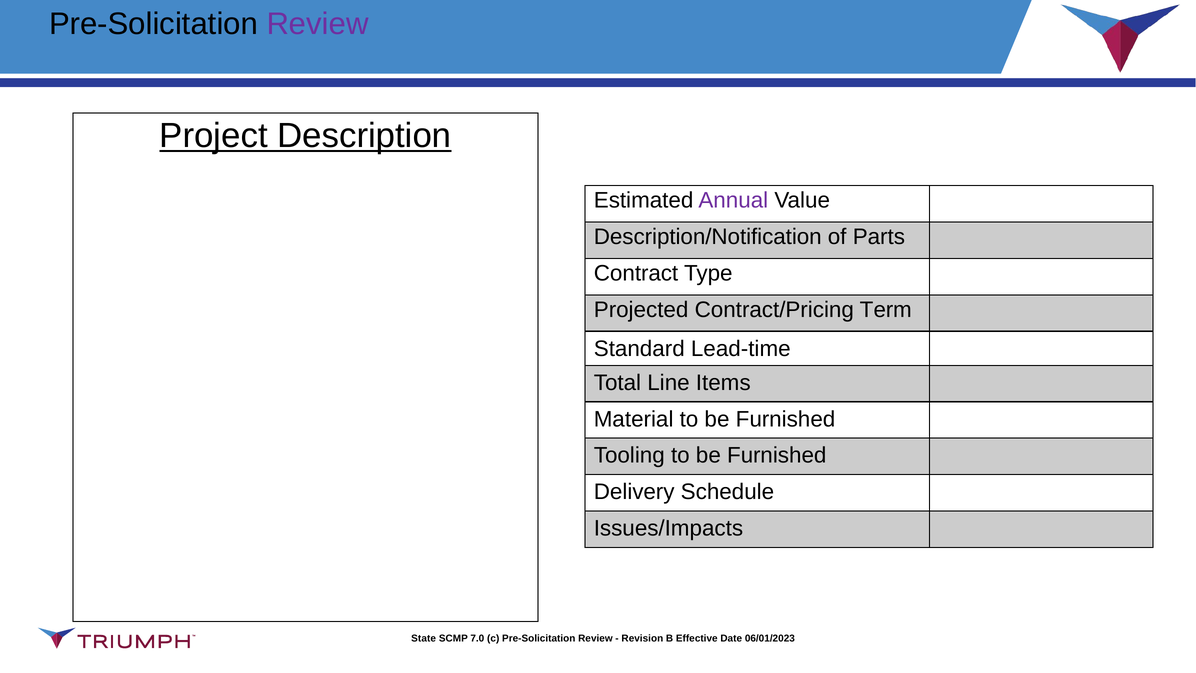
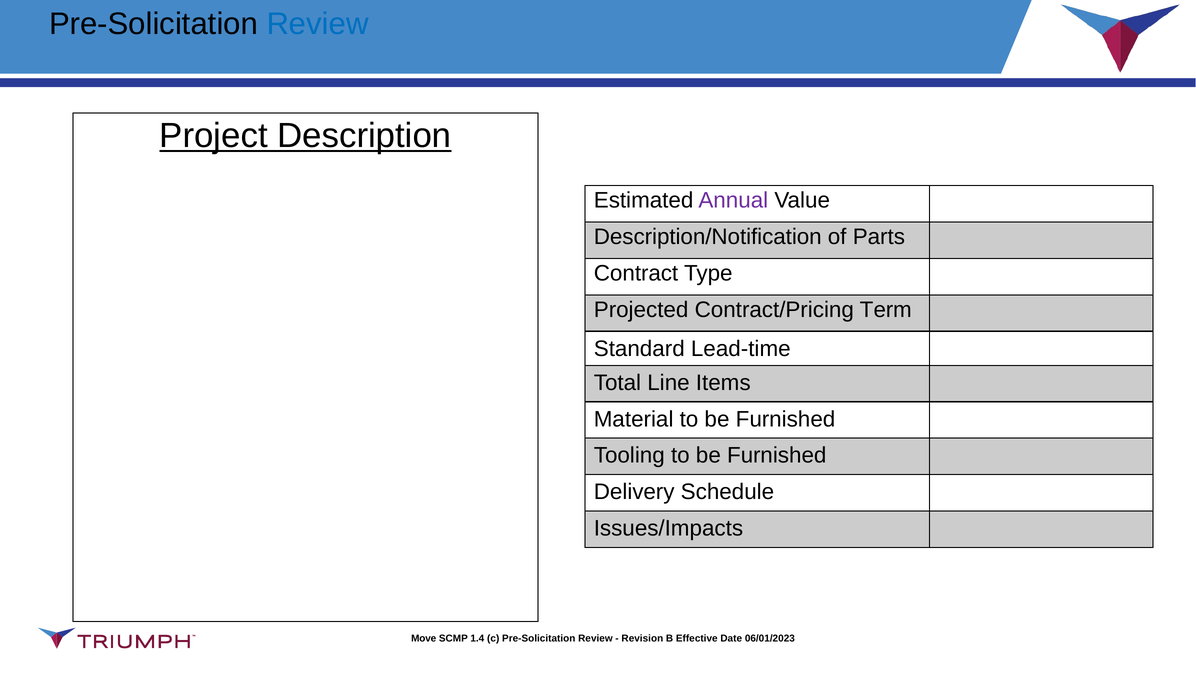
Review at (318, 24) colour: purple -> blue
State: State -> Move
7.0: 7.0 -> 1.4
